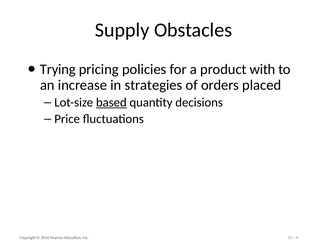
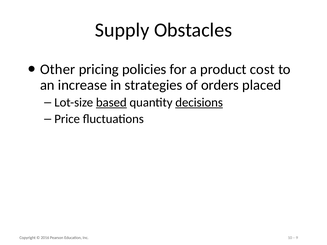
Trying: Trying -> Other
with: with -> cost
decisions underline: none -> present
